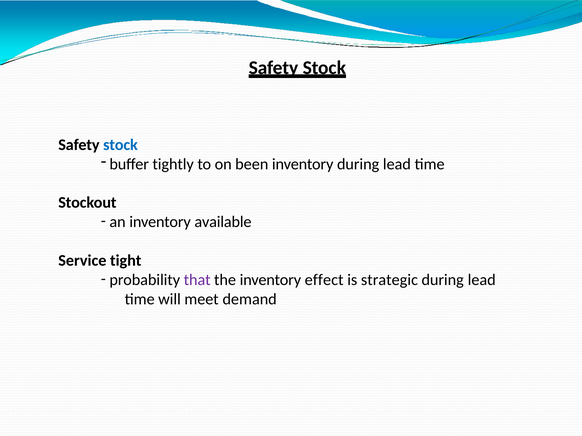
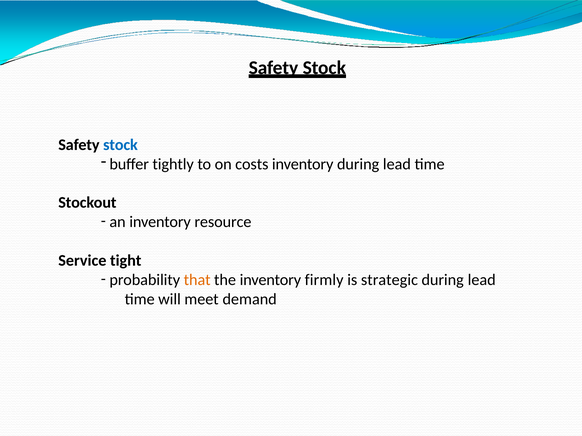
been: been -> costs
available: available -> resource
that colour: purple -> orange
effect: effect -> firmly
